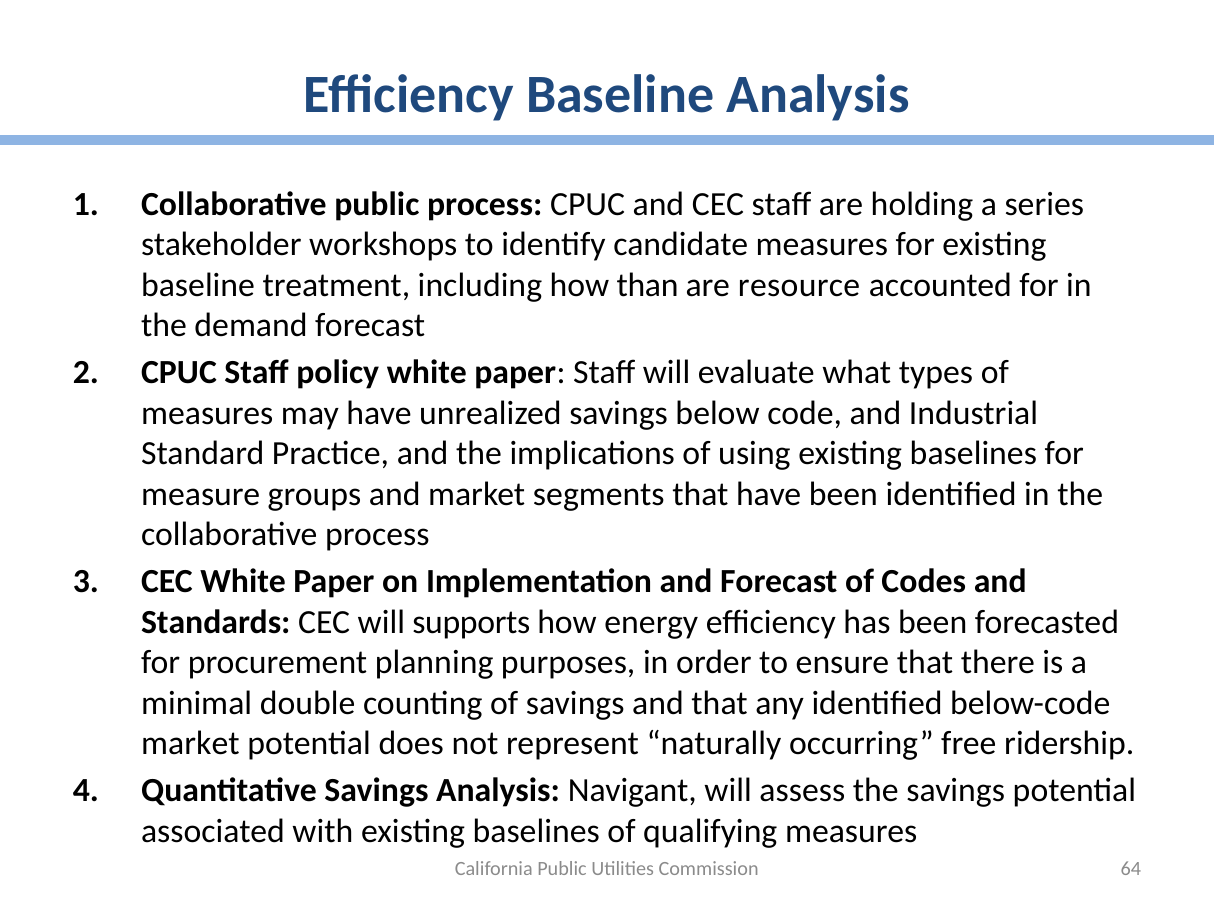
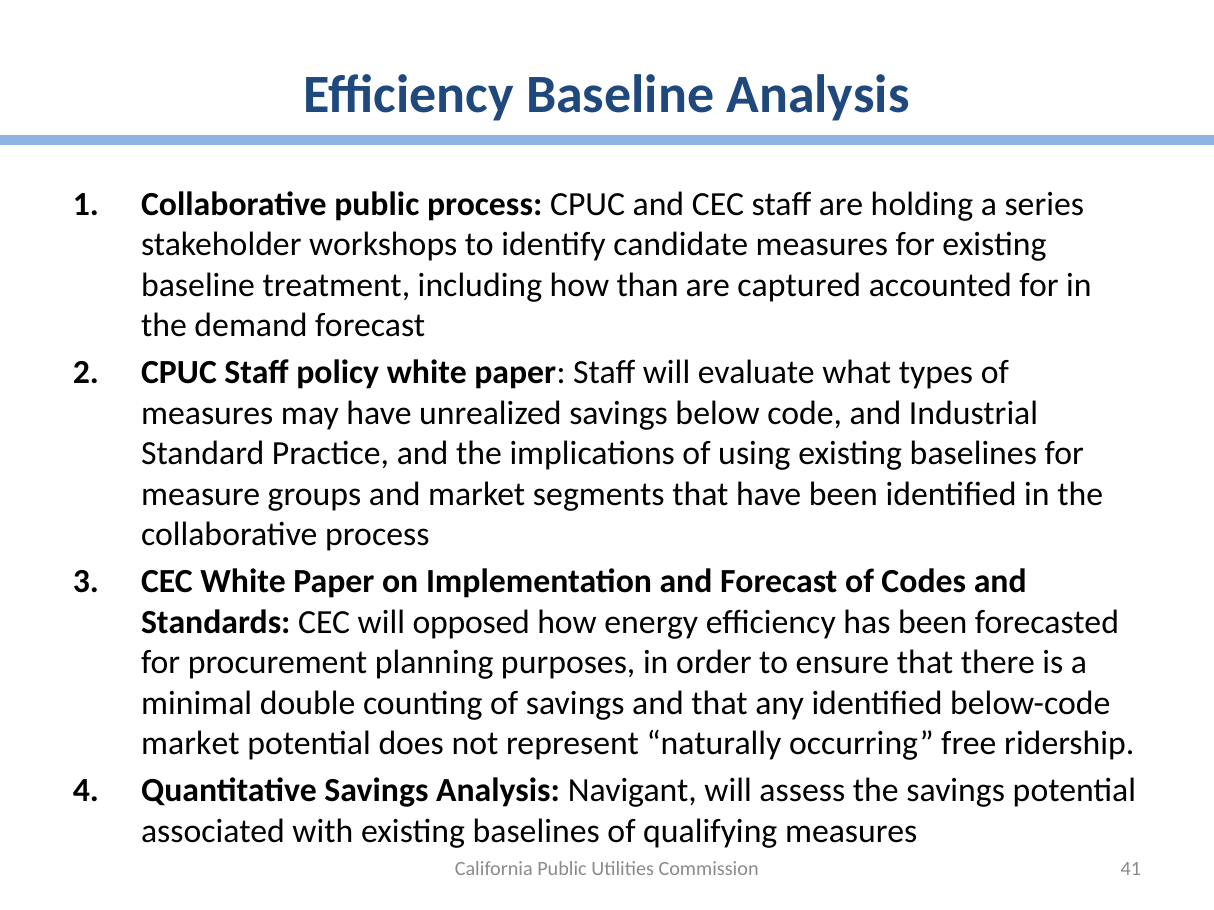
resource: resource -> captured
supports: supports -> opposed
64: 64 -> 41
